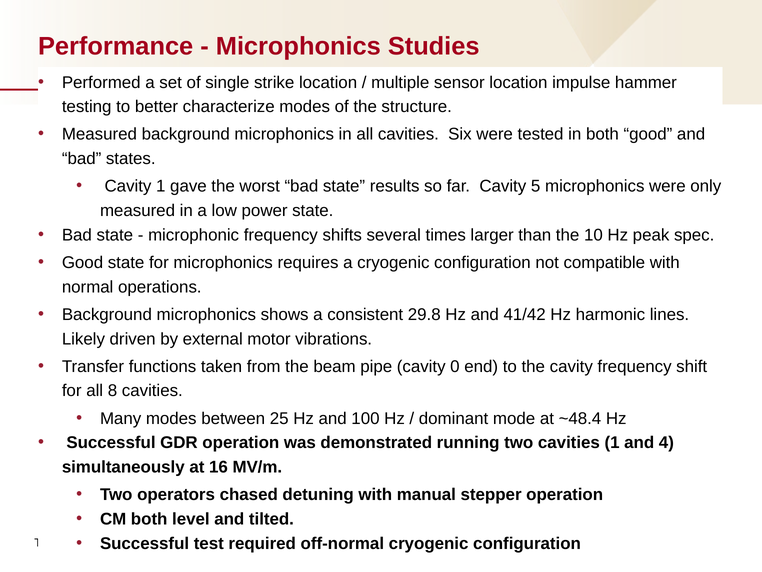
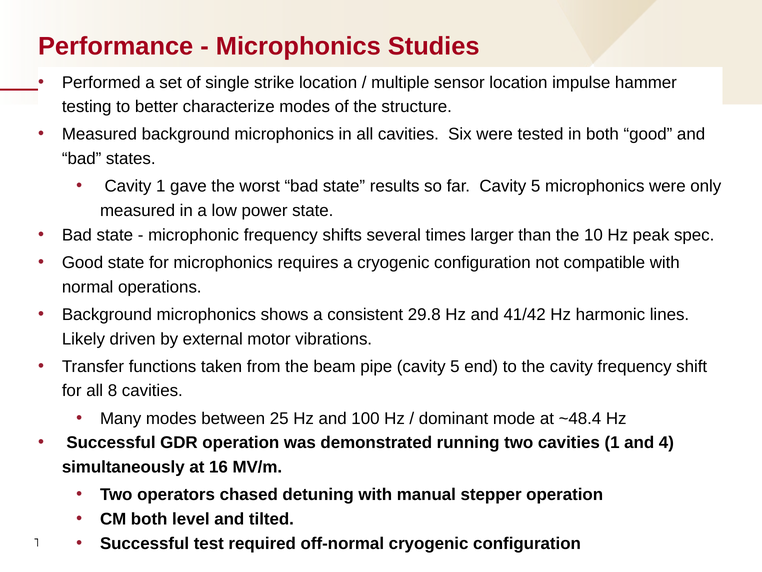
pipe cavity 0: 0 -> 5
